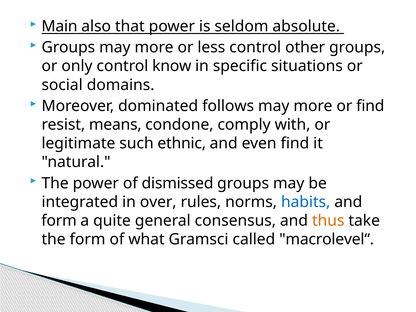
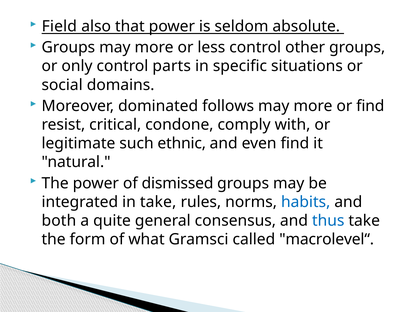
Main: Main -> Field
know: know -> parts
means: means -> critical
in over: over -> take
form at (59, 221): form -> both
thus colour: orange -> blue
